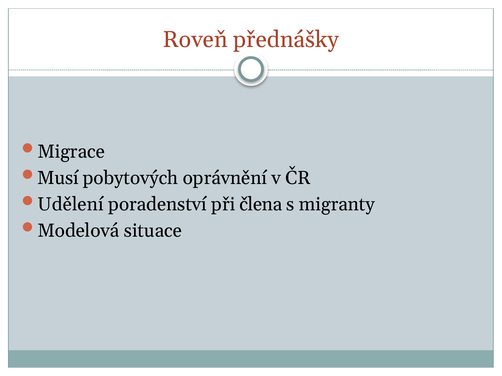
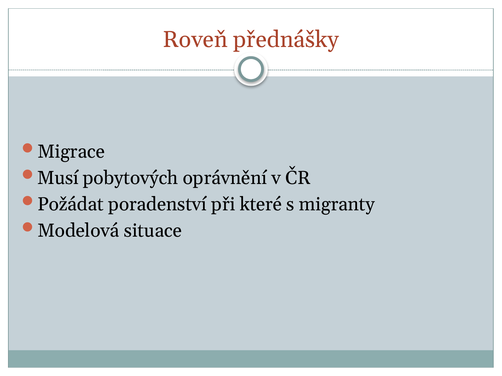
Udělení: Udělení -> Požádat
člena: člena -> které
